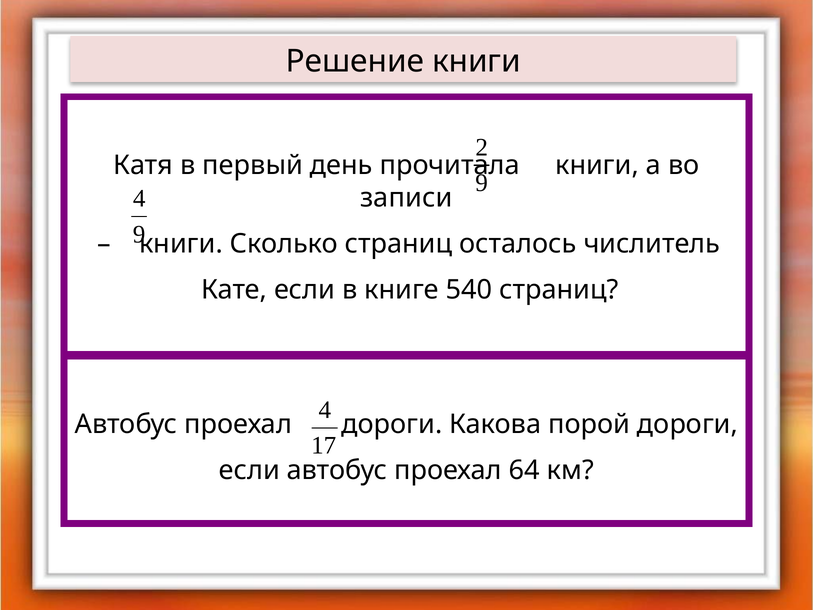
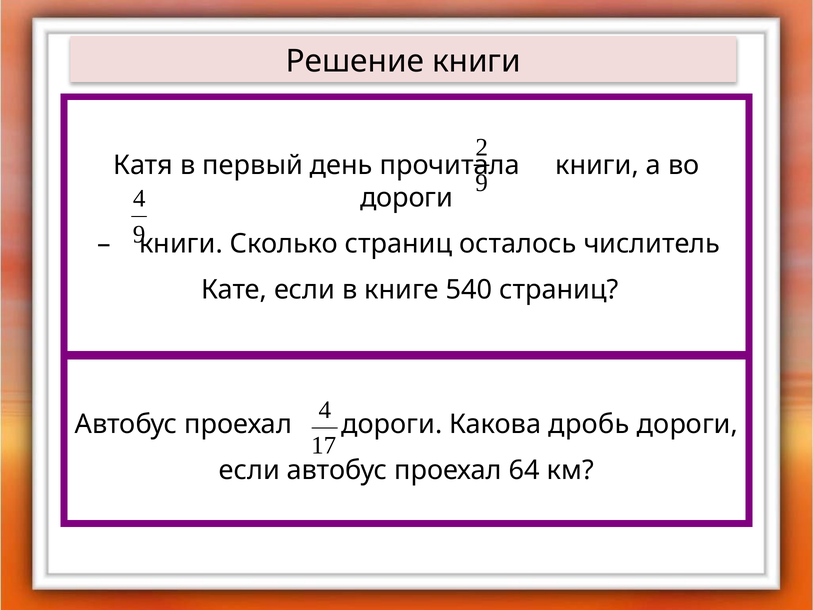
записи at (406, 198): записи -> дороги
порой: порой -> дробь
